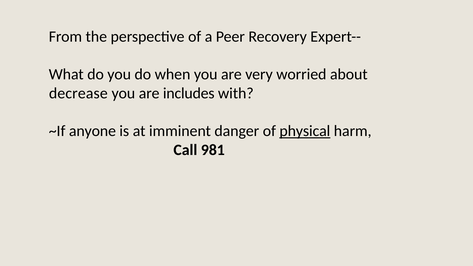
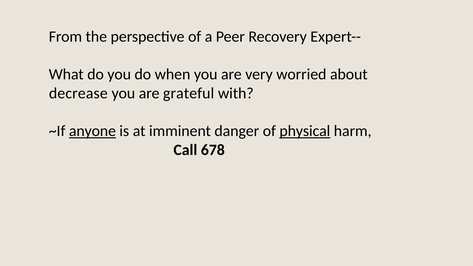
includes: includes -> grateful
anyone underline: none -> present
981: 981 -> 678
